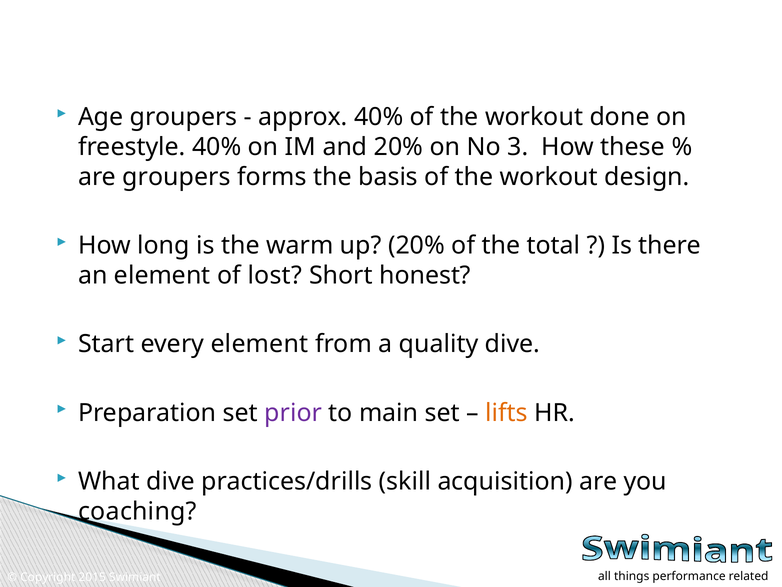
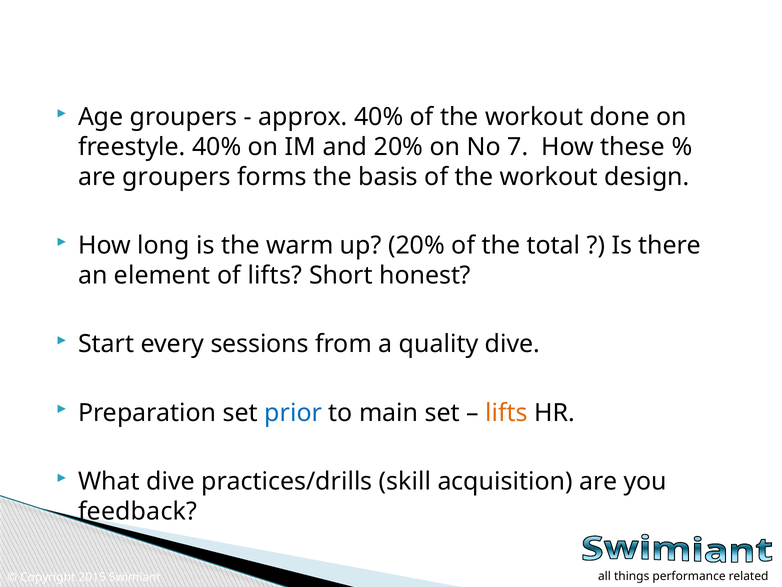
3: 3 -> 7
of lost: lost -> lifts
every element: element -> sessions
prior colour: purple -> blue
coaching: coaching -> feedback
